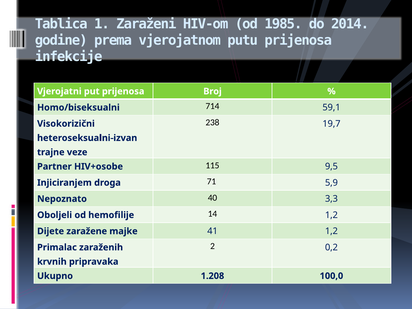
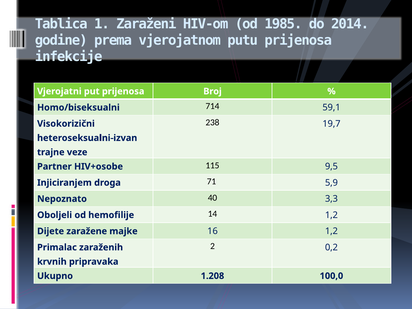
41: 41 -> 16
